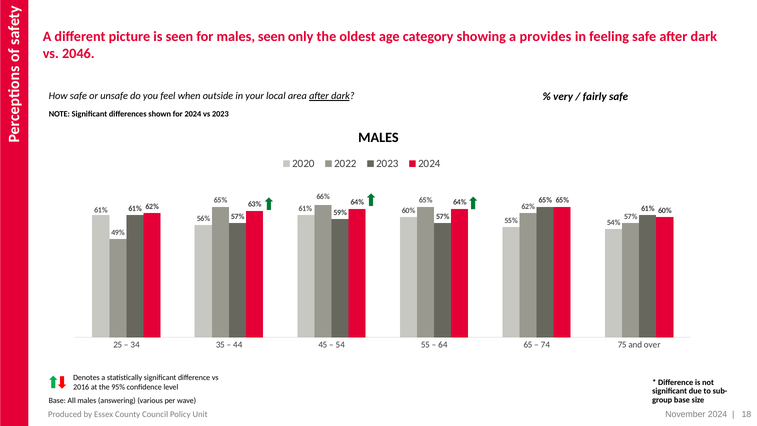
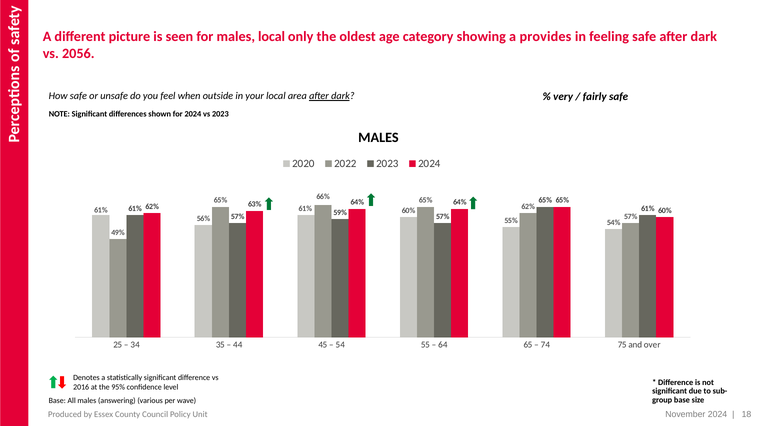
males seen: seen -> local
2046: 2046 -> 2056
